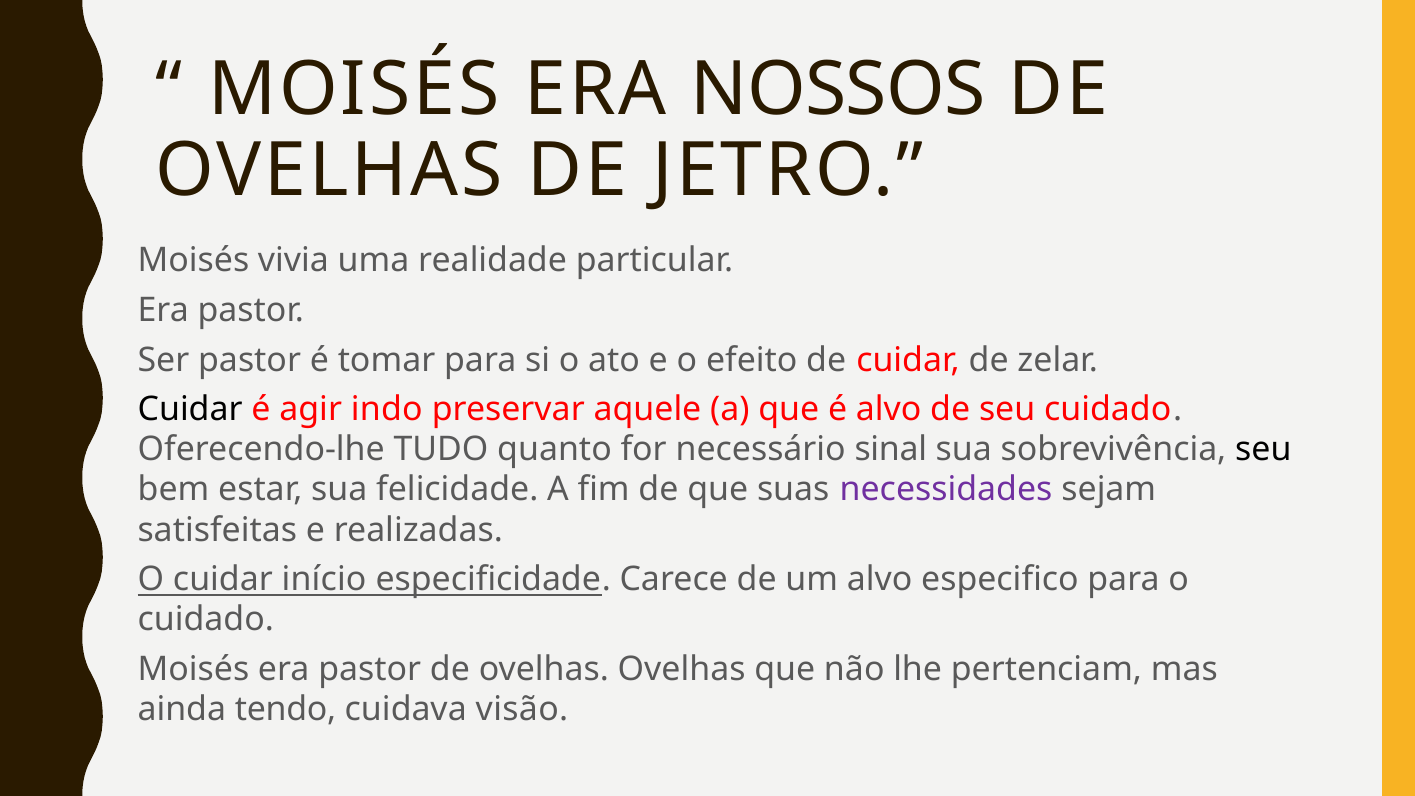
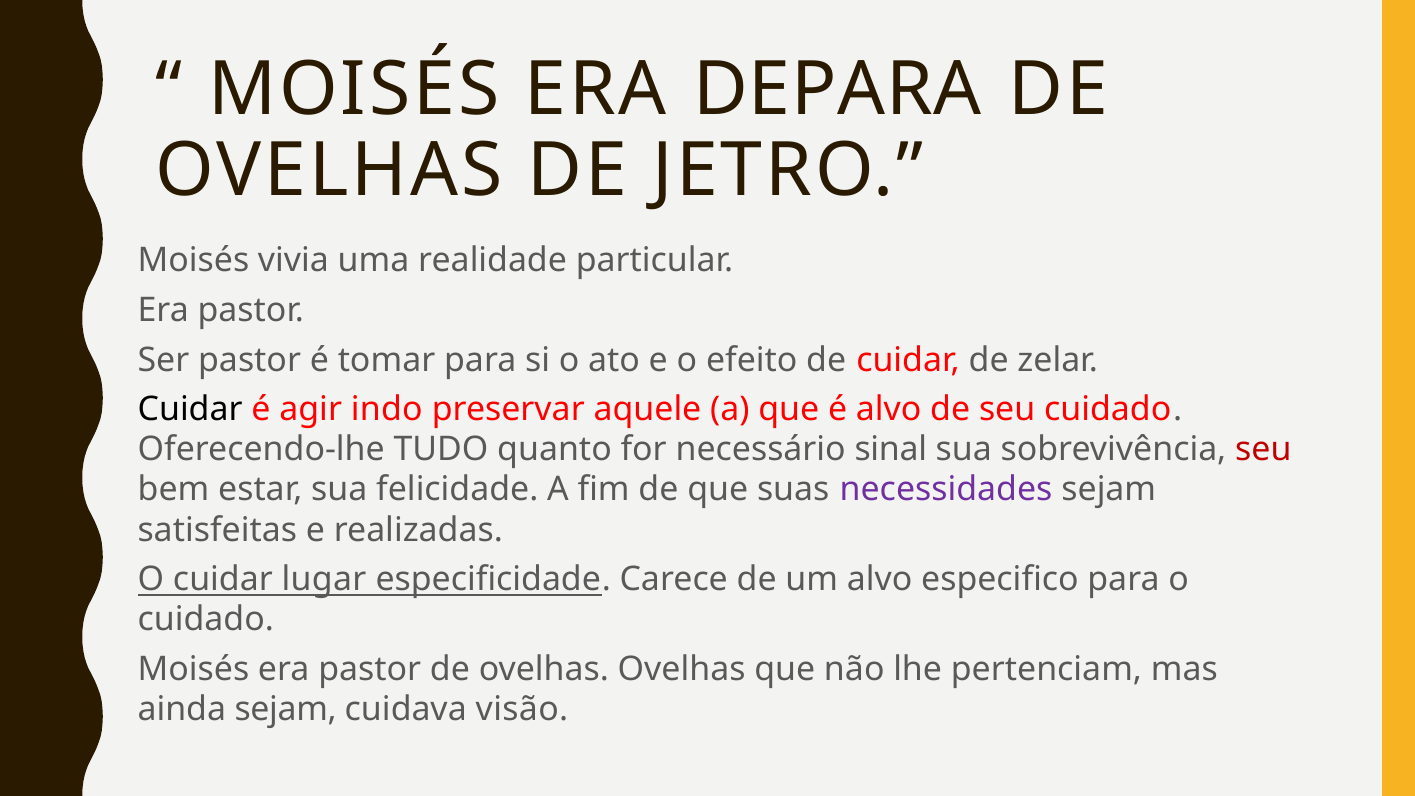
NOSSOS: NOSSOS -> DEPARA
seu at (1263, 450) colour: black -> red
início: início -> lugar
ainda tendo: tendo -> sejam
